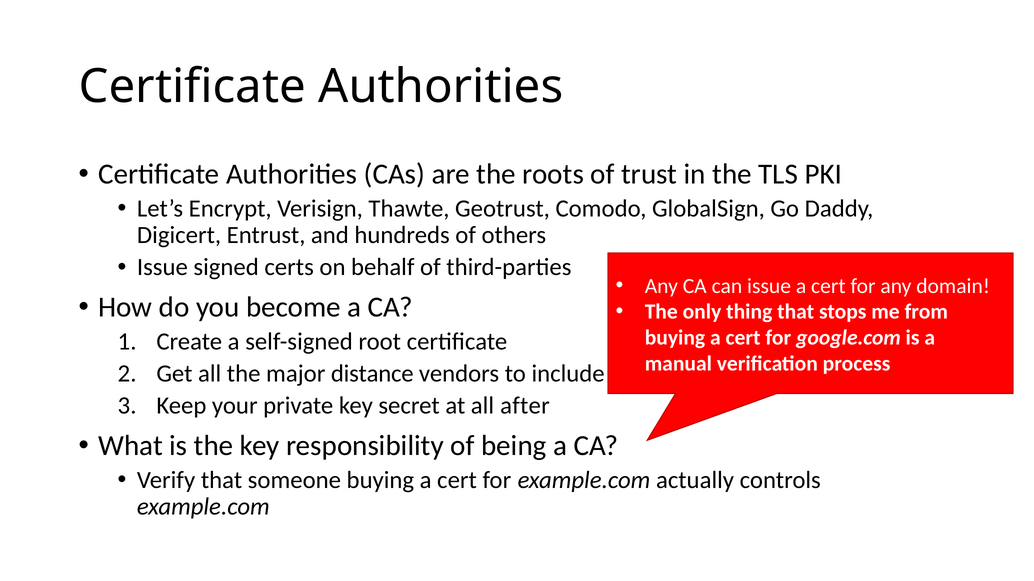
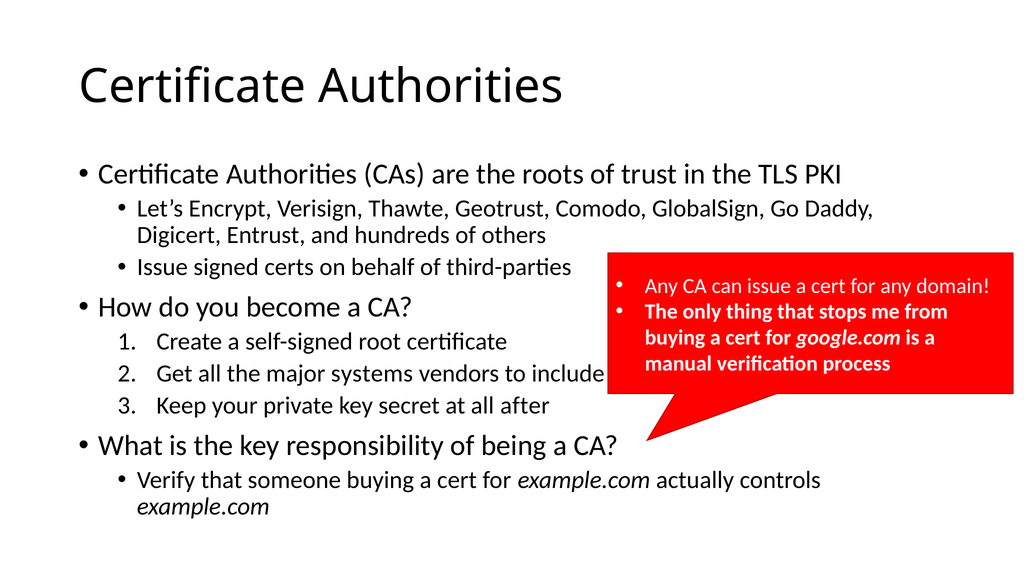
distance: distance -> systems
